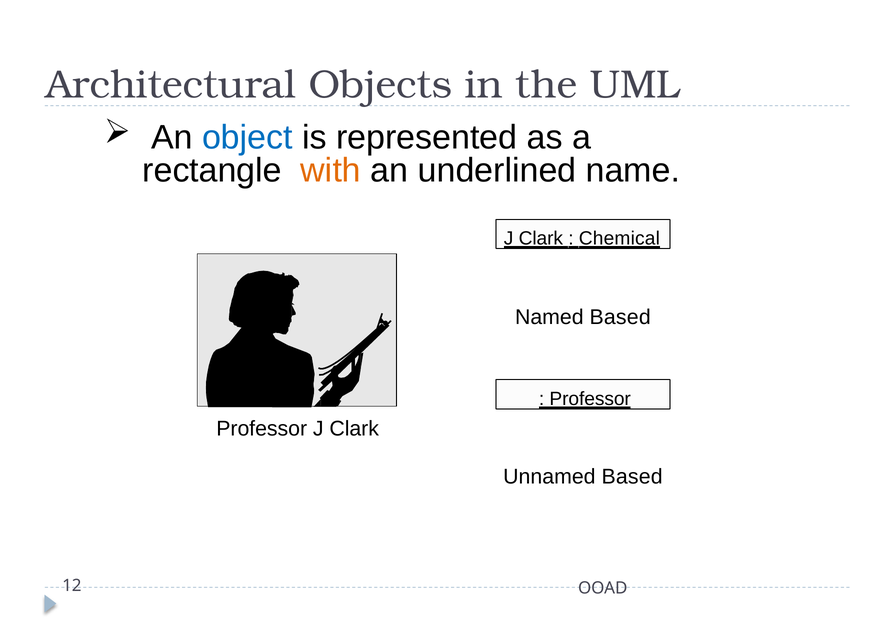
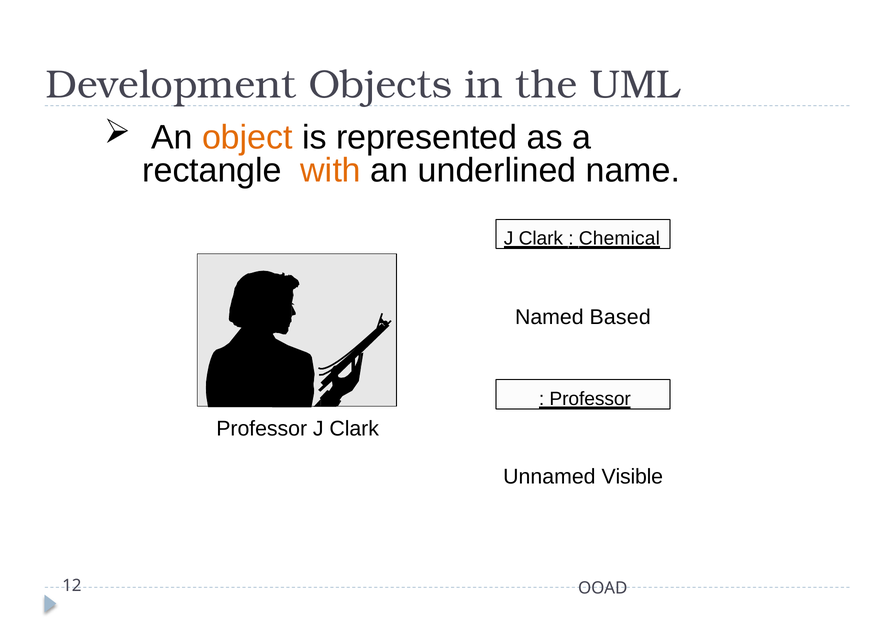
Architectural: Architectural -> Development
object colour: blue -> orange
Unnamed Based: Based -> Visible
